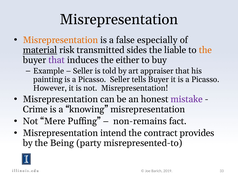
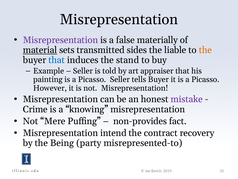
Misrepresentation at (60, 40) colour: orange -> purple
especially: especially -> materially
risk: risk -> sets
that at (57, 60) colour: purple -> blue
either: either -> stand
non-remains: non-remains -> non-provides
provides: provides -> recovery
